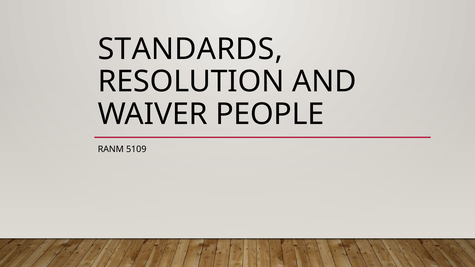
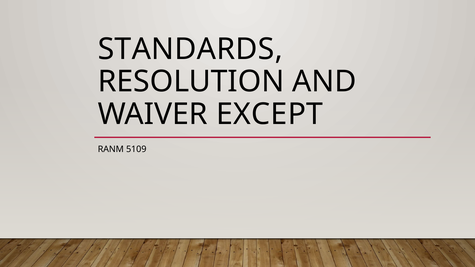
PEOPLE: PEOPLE -> EXCEPT
